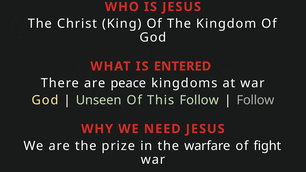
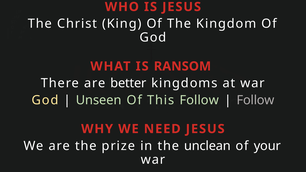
ENTERED: ENTERED -> RANSOM
peace: peace -> better
warfare: warfare -> unclean
fight: fight -> your
